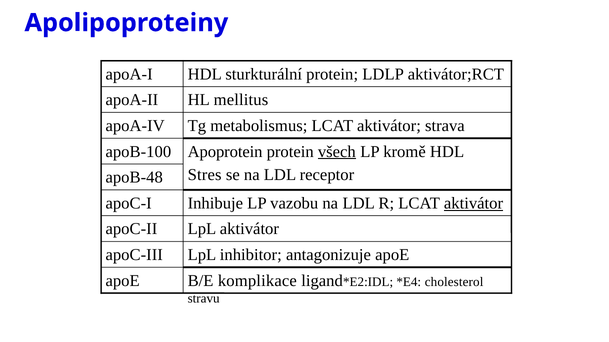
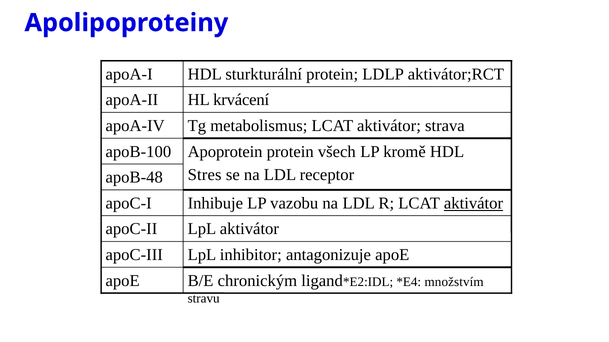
mellitus: mellitus -> krvácení
všech underline: present -> none
komplikace: komplikace -> chronickým
cholesterol: cholesterol -> množstvím
